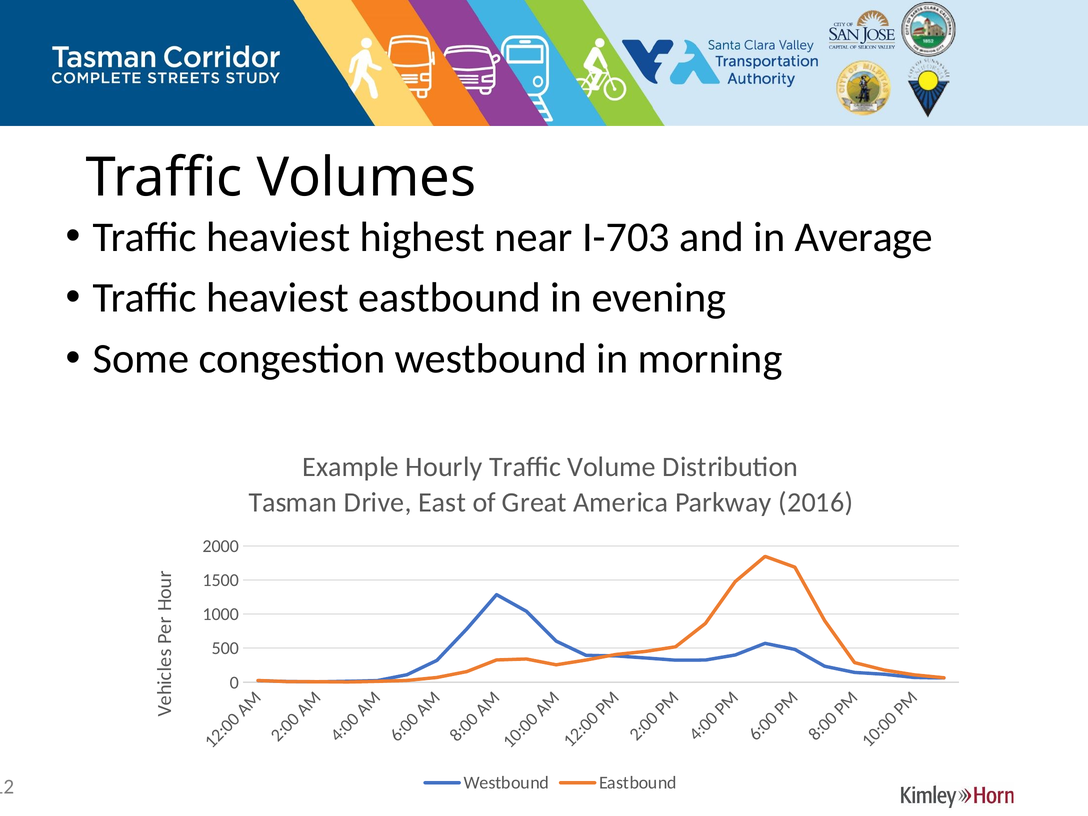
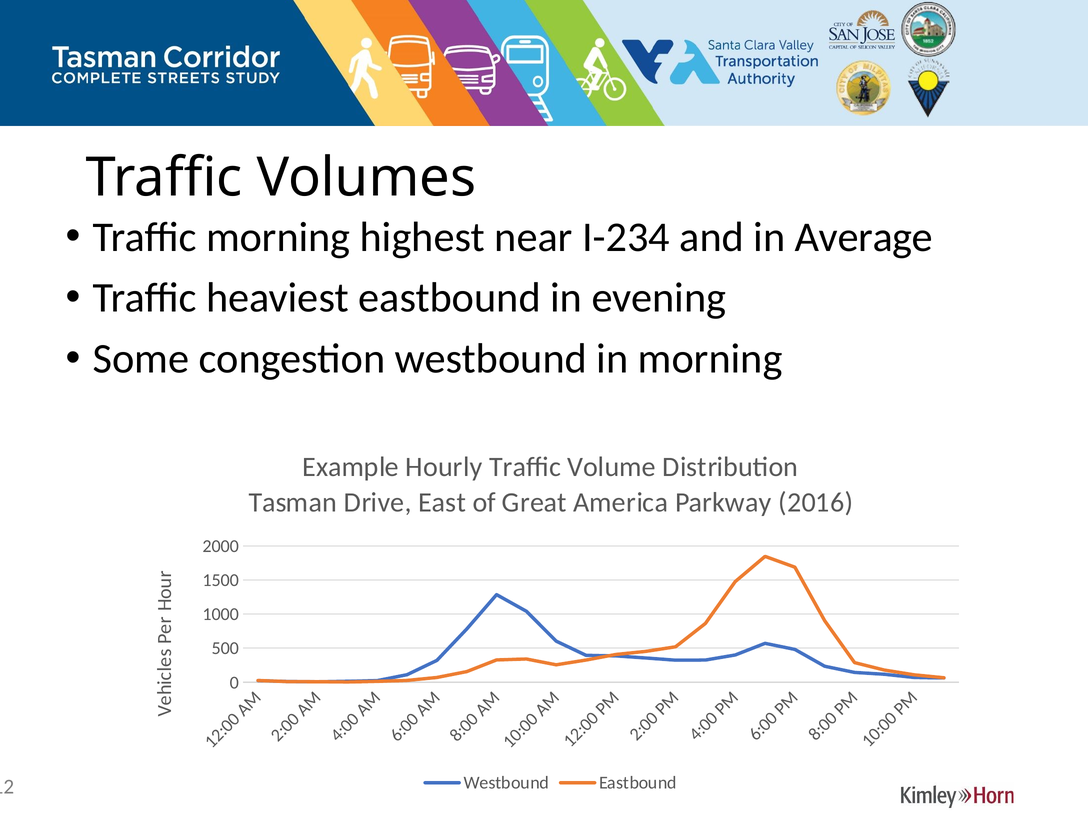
heaviest at (278, 237): heaviest -> morning
I-703: I-703 -> I-234
